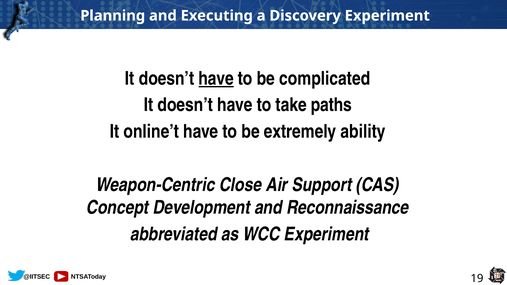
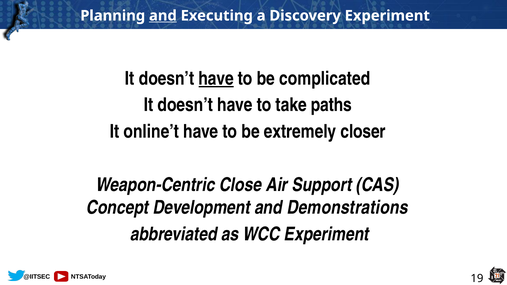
and at (163, 16) underline: none -> present
ability: ability -> closer
Reconnaissance: Reconnaissance -> Demonstrations
